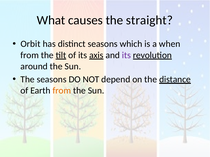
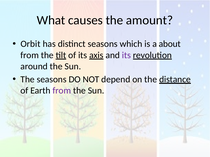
straight: straight -> amount
when: when -> about
from at (62, 91) colour: orange -> purple
